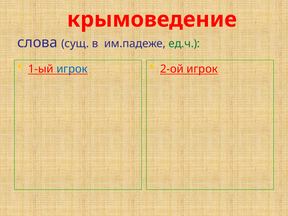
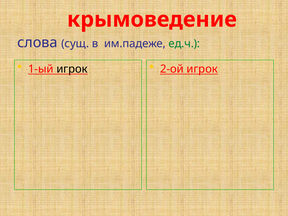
игрок at (72, 69) colour: blue -> black
